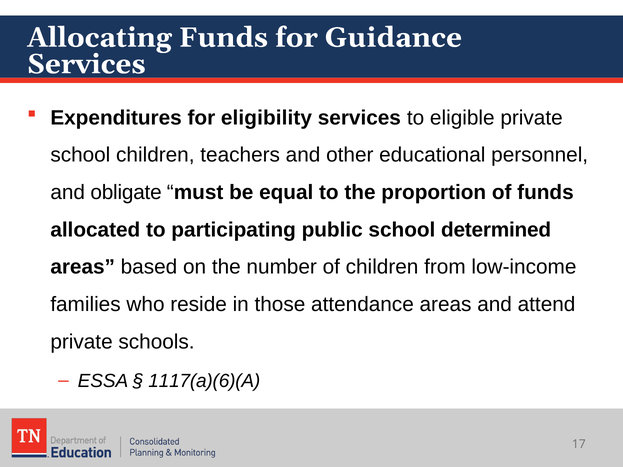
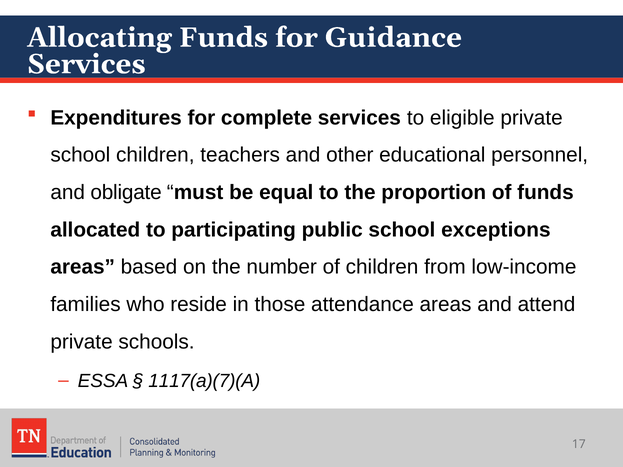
eligibility: eligibility -> complete
determined: determined -> exceptions
1117(a)(6)(A: 1117(a)(6)(A -> 1117(a)(7)(A
